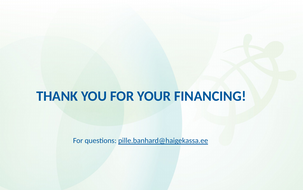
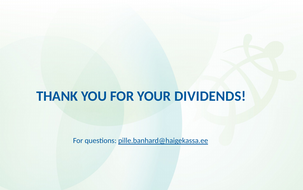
FINANCING: FINANCING -> DIVIDENDS
